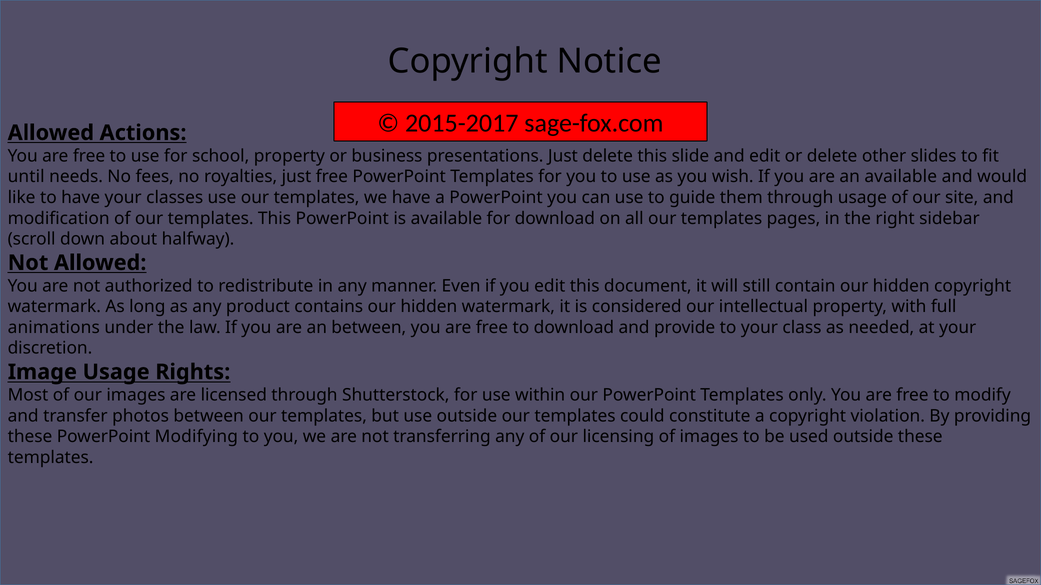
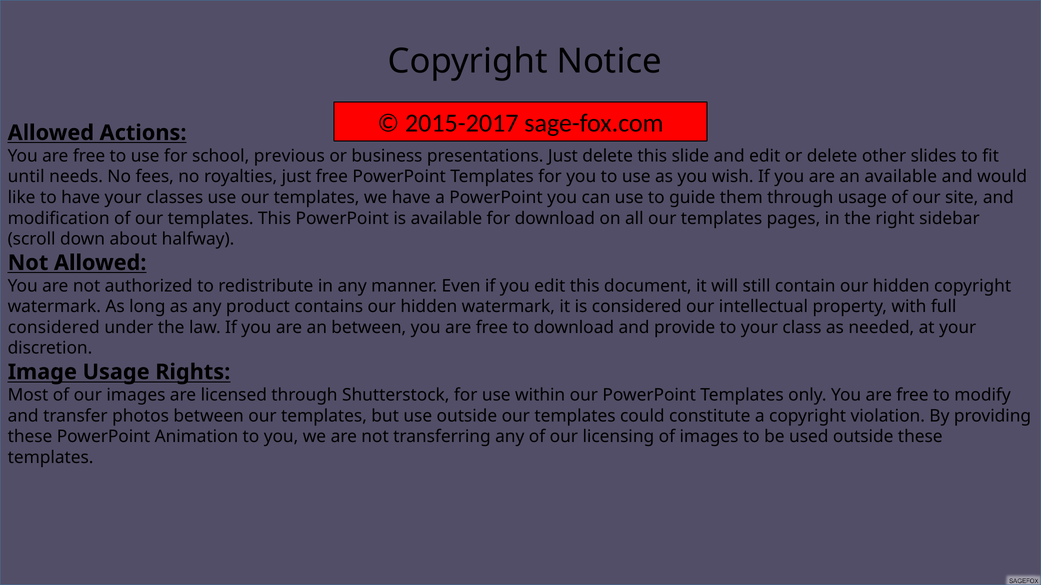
school property: property -> previous
animations at (54, 328): animations -> considered
Modifying: Modifying -> Animation
